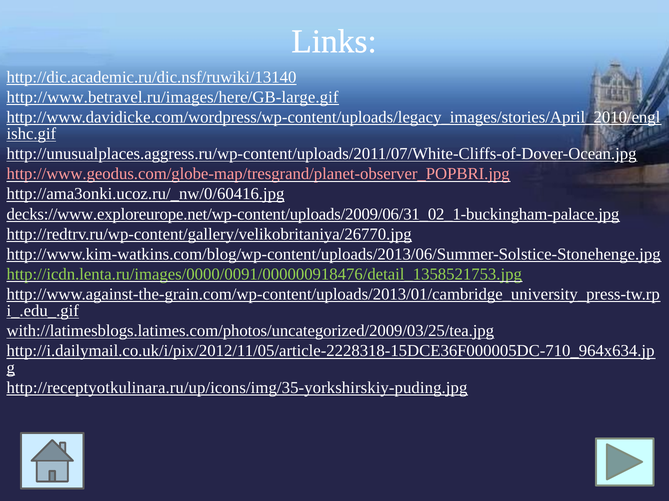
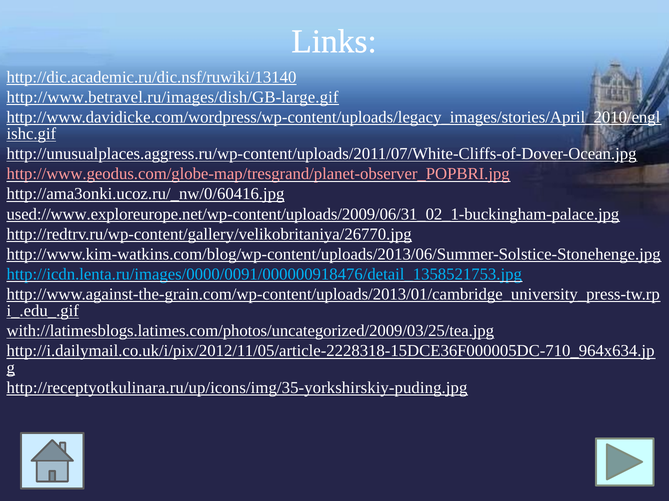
http://www.betravel.ru/images/here/GB-large.gif: http://www.betravel.ru/images/here/GB-large.gif -> http://www.betravel.ru/images/dish/GB-large.gif
decks://www.exploreurope.net/wp-content/uploads/2009/06/31_02_1-buckingham-palace.jpg: decks://www.exploreurope.net/wp-content/uploads/2009/06/31_02_1-buckingham-palace.jpg -> used://www.exploreurope.net/wp-content/uploads/2009/06/31_02_1-buckingham-palace.jpg
http://icdn.lenta.ru/images/0000/0091/000000918476/detail_1358521753.jpg colour: light green -> light blue
